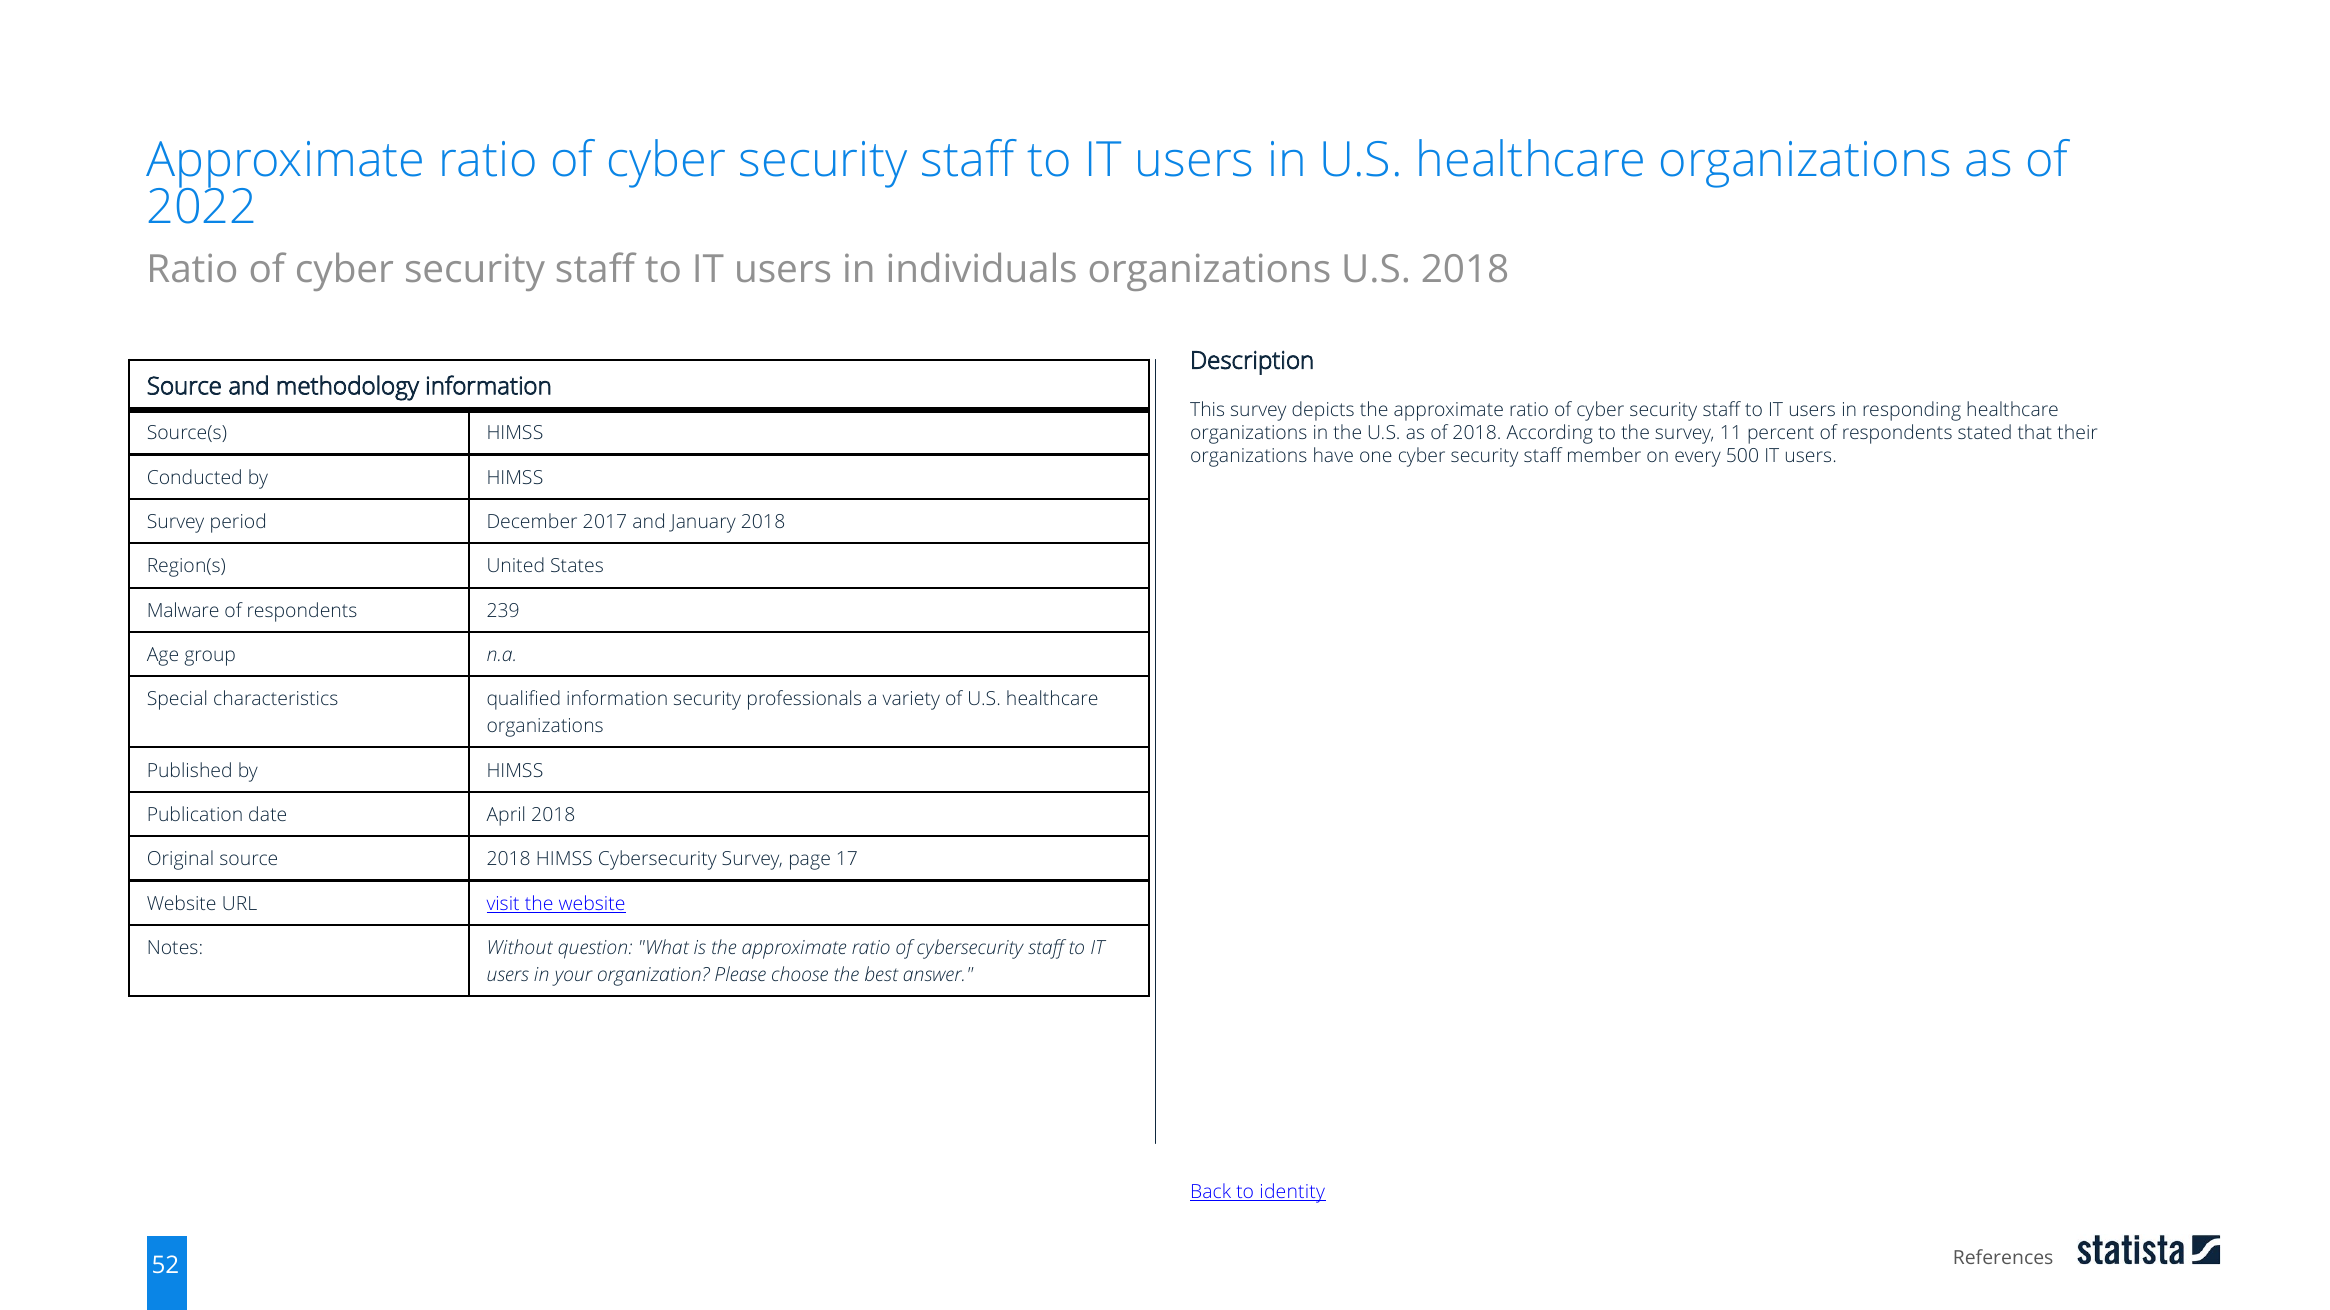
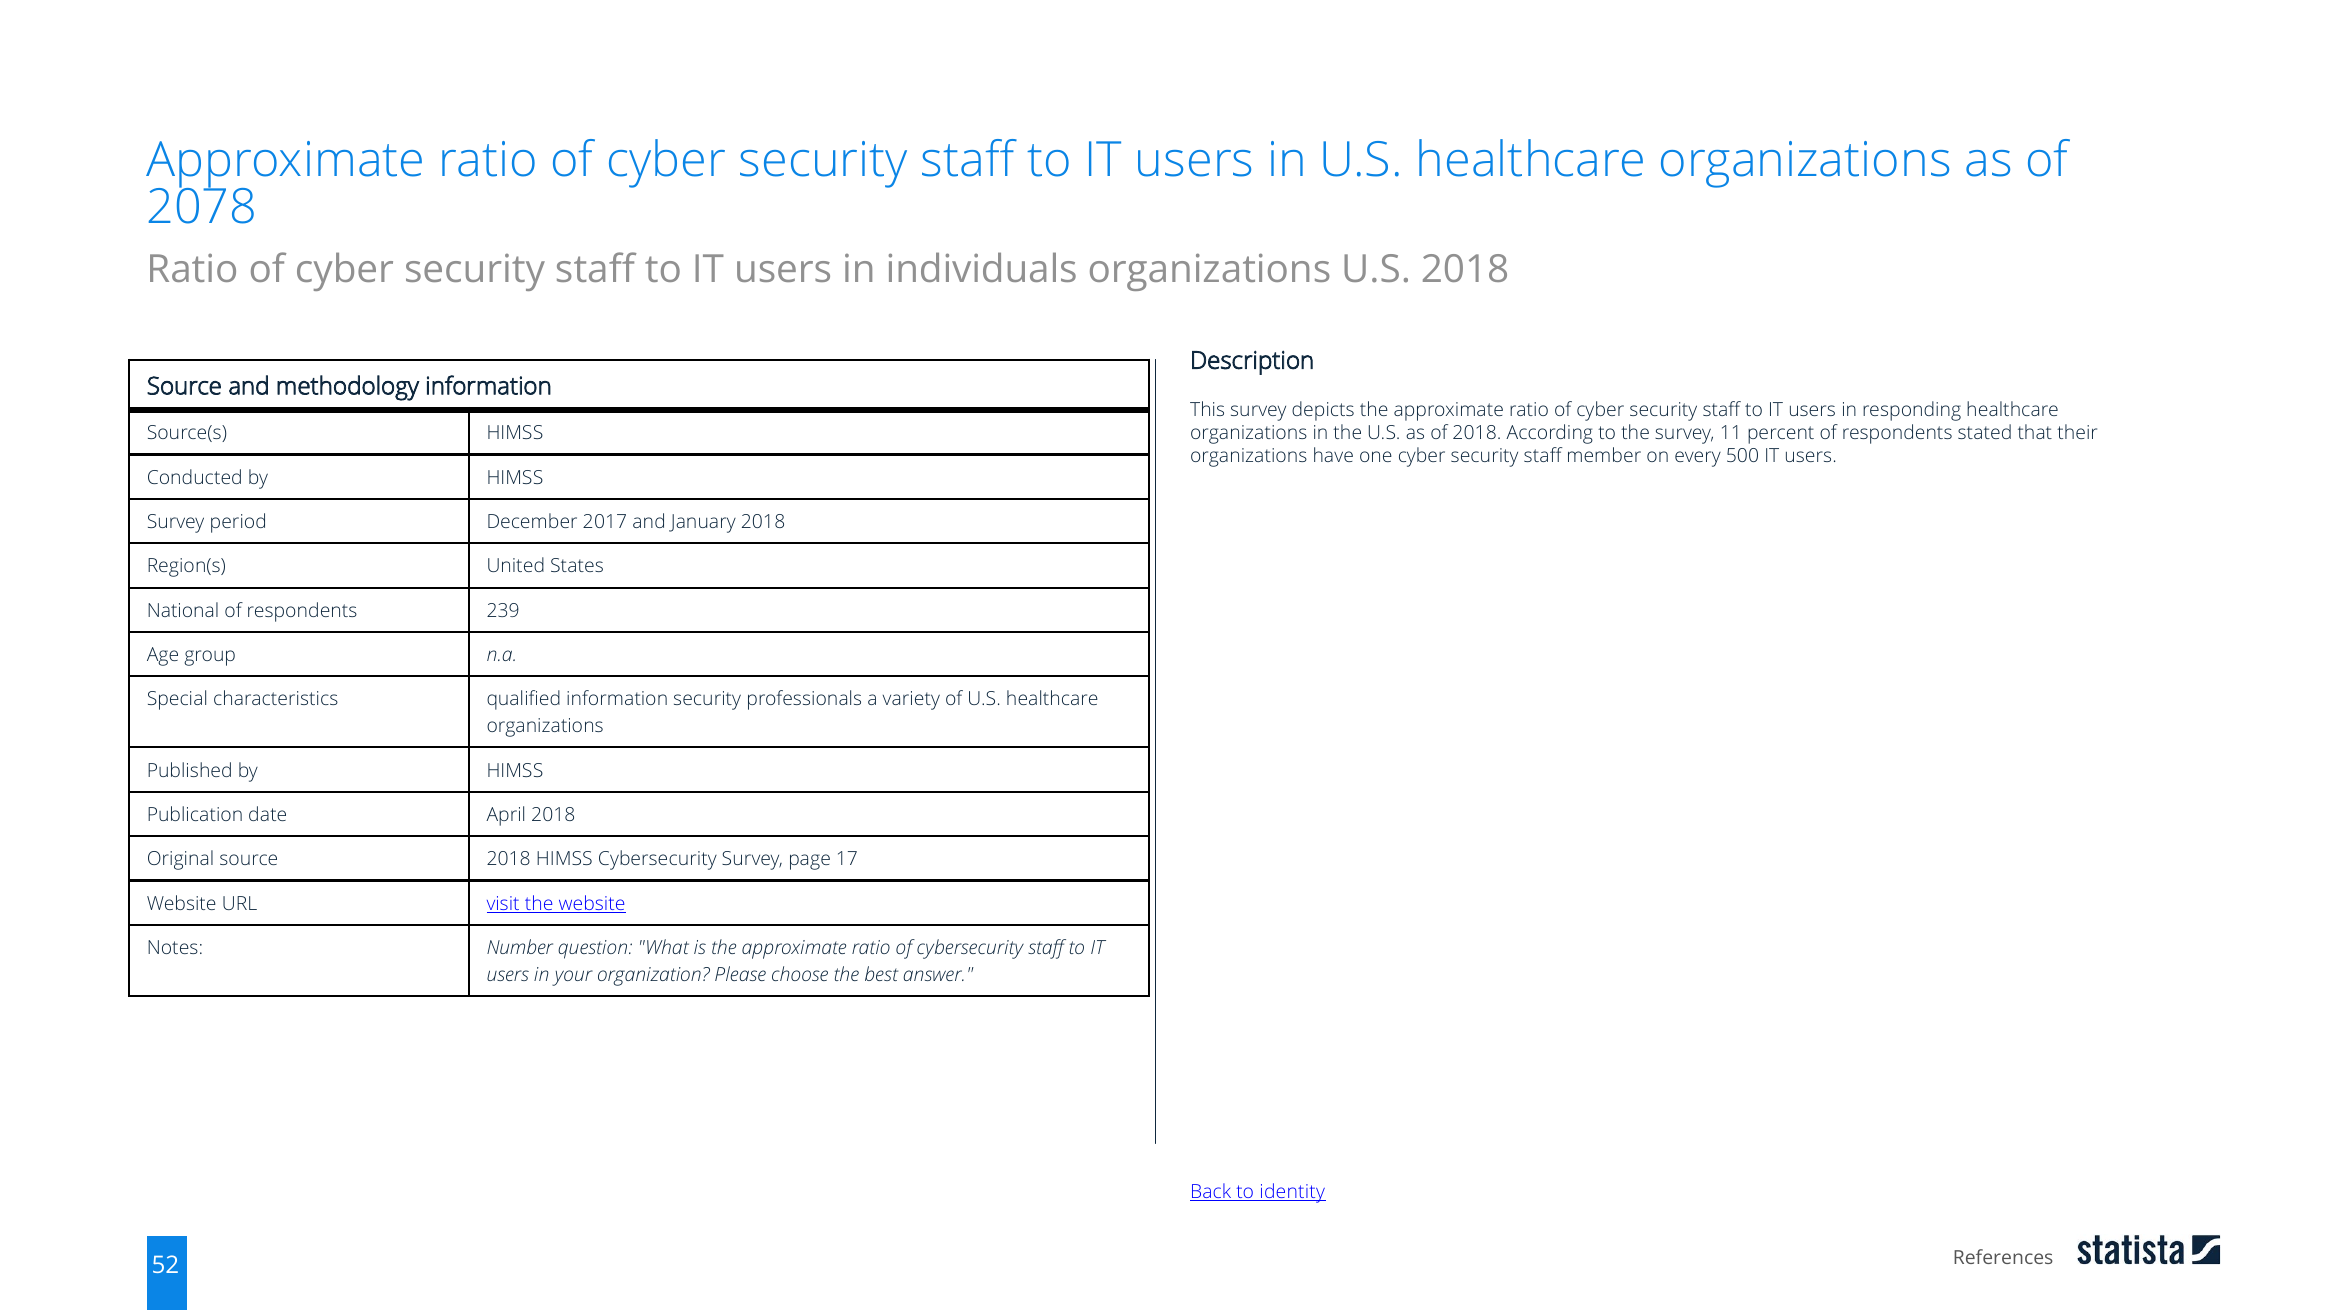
2022: 2022 -> 2078
Malware: Malware -> National
Without: Without -> Number
